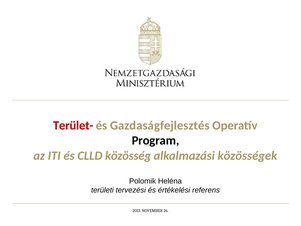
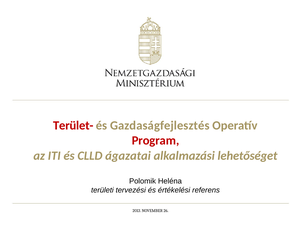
Program colour: black -> red
közösség: közösség -> ágazatai
közösségek: közösségek -> lehetőséget
